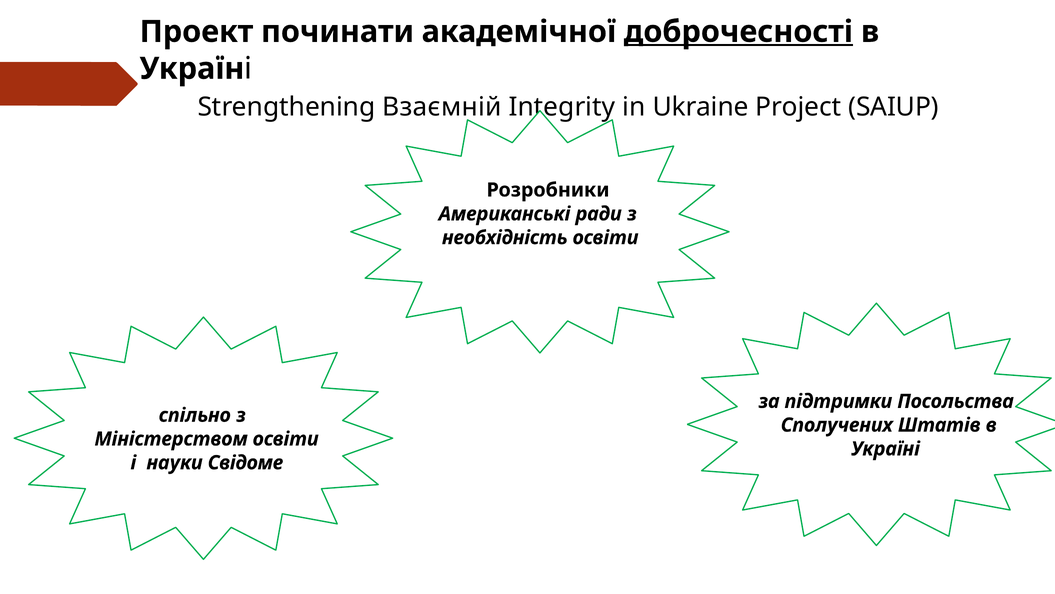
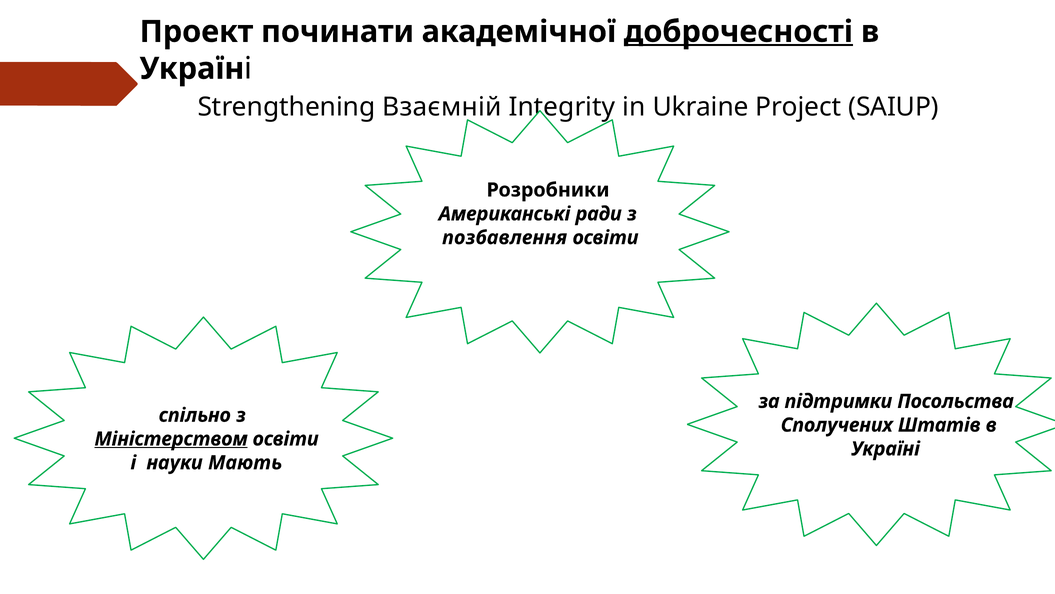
необхідність: необхідність -> позбавлення
Міністерством underline: none -> present
Свідоме: Свідоме -> Мають
